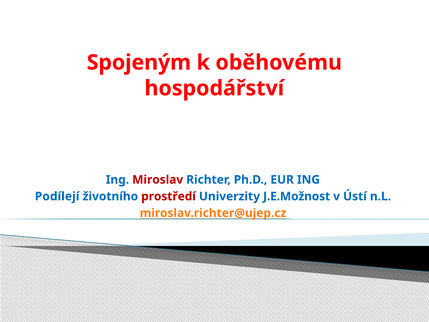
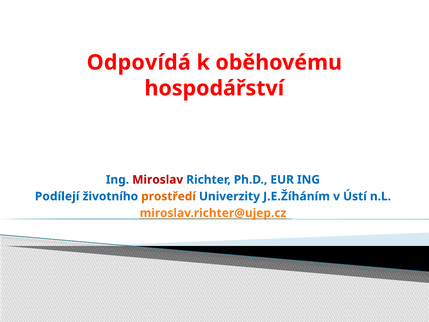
Spojeným: Spojeným -> Odpovídá
prostředí colour: red -> orange
J.E.Možnost: J.E.Možnost -> J.E.Žíháním
